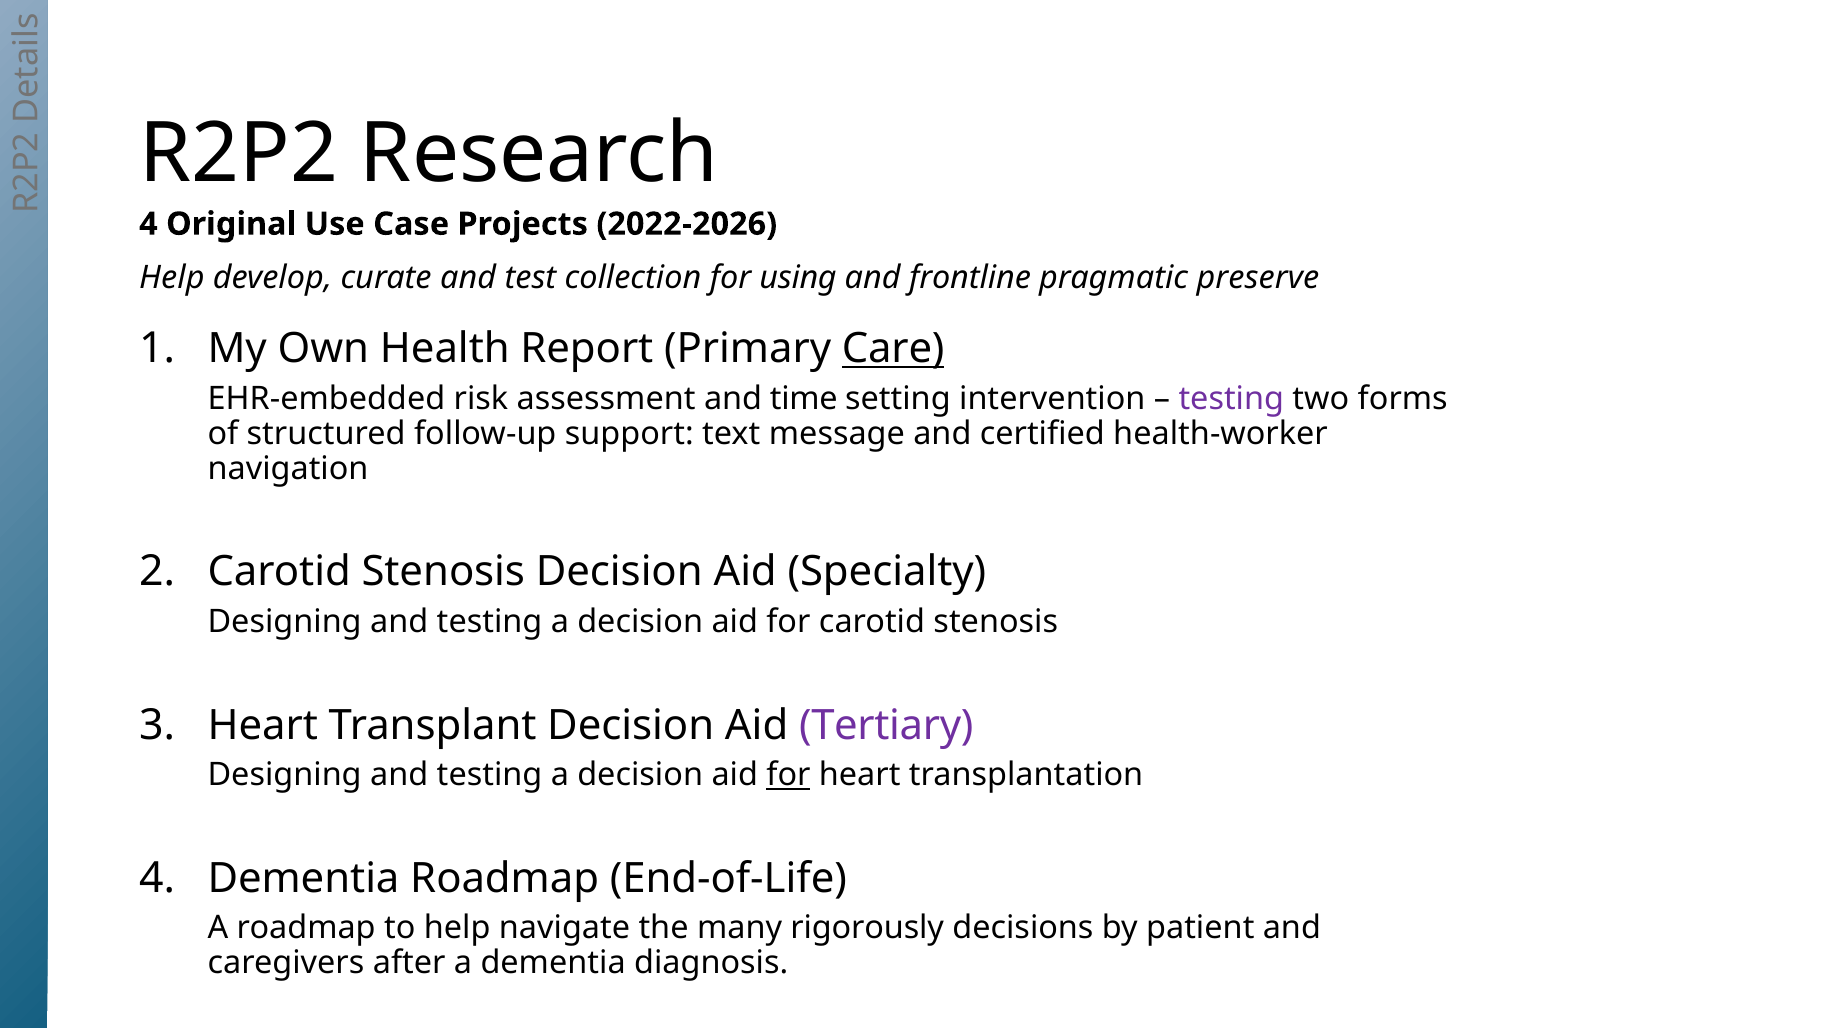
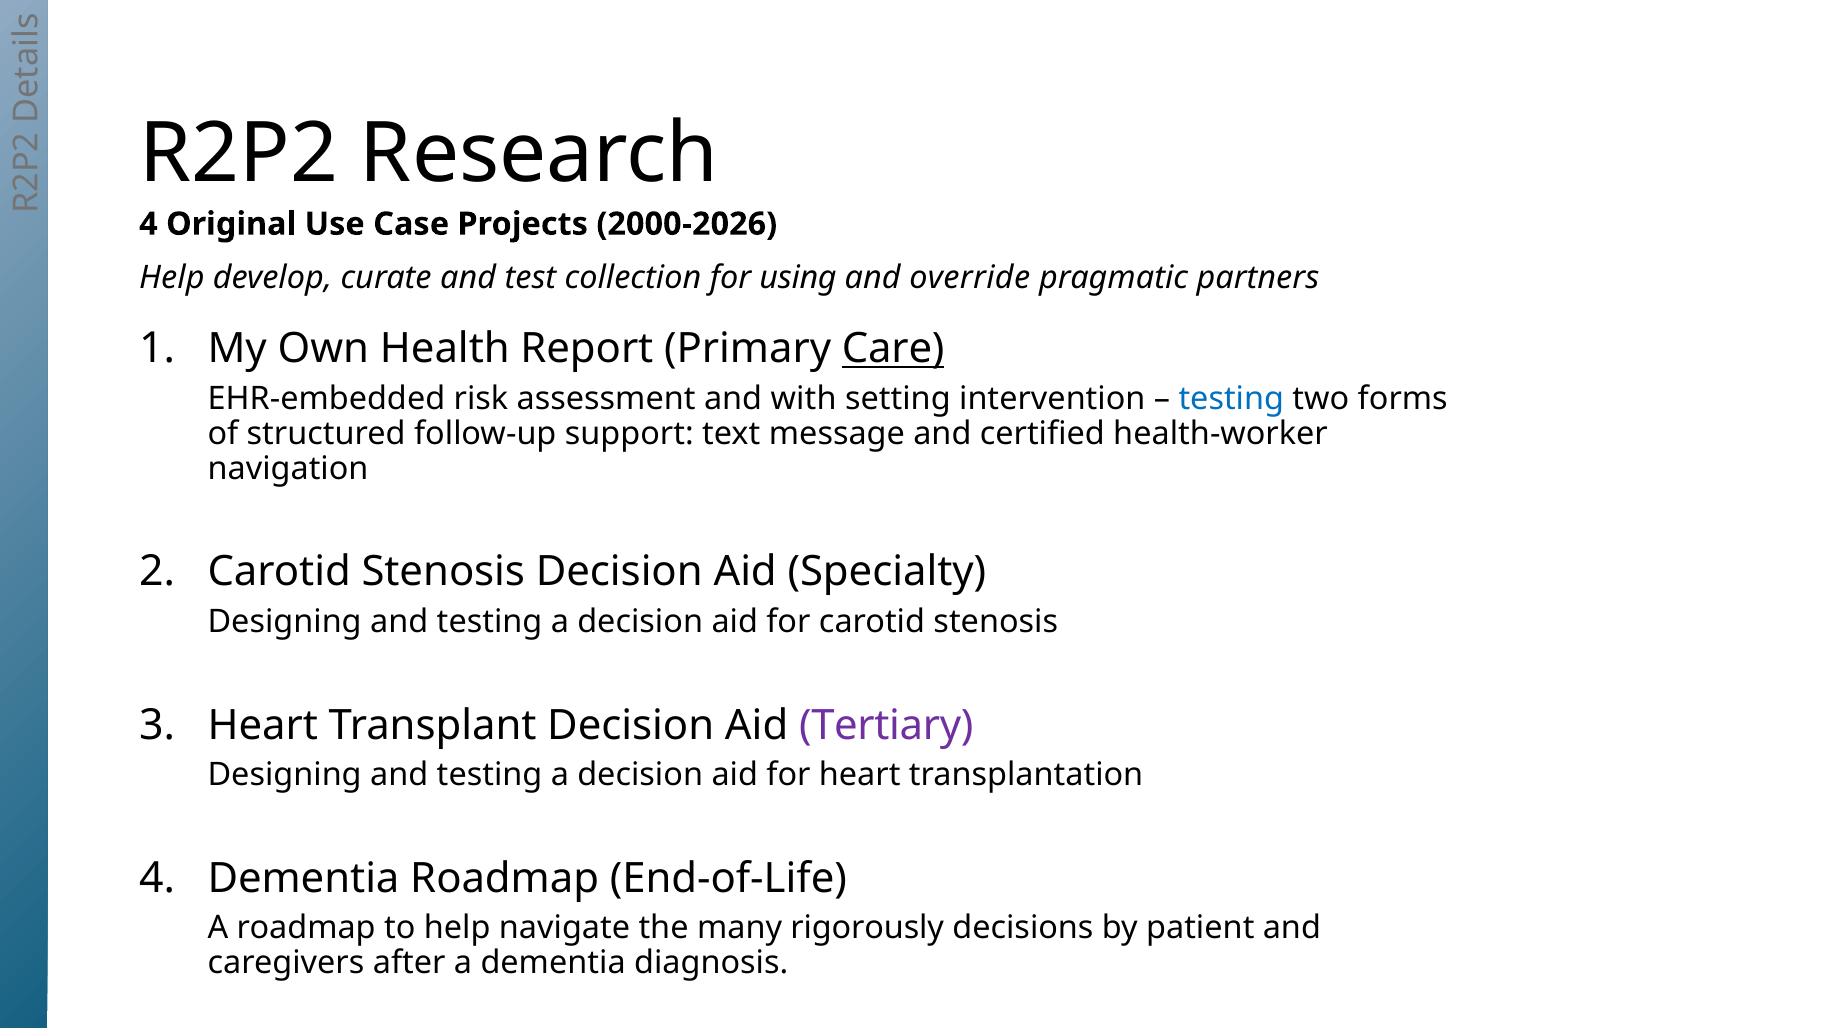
2022-2026: 2022-2026 -> 2000-2026
frontline: frontline -> override
preserve: preserve -> partners
time: time -> with
testing at (1231, 399) colour: purple -> blue
for at (788, 775) underline: present -> none
